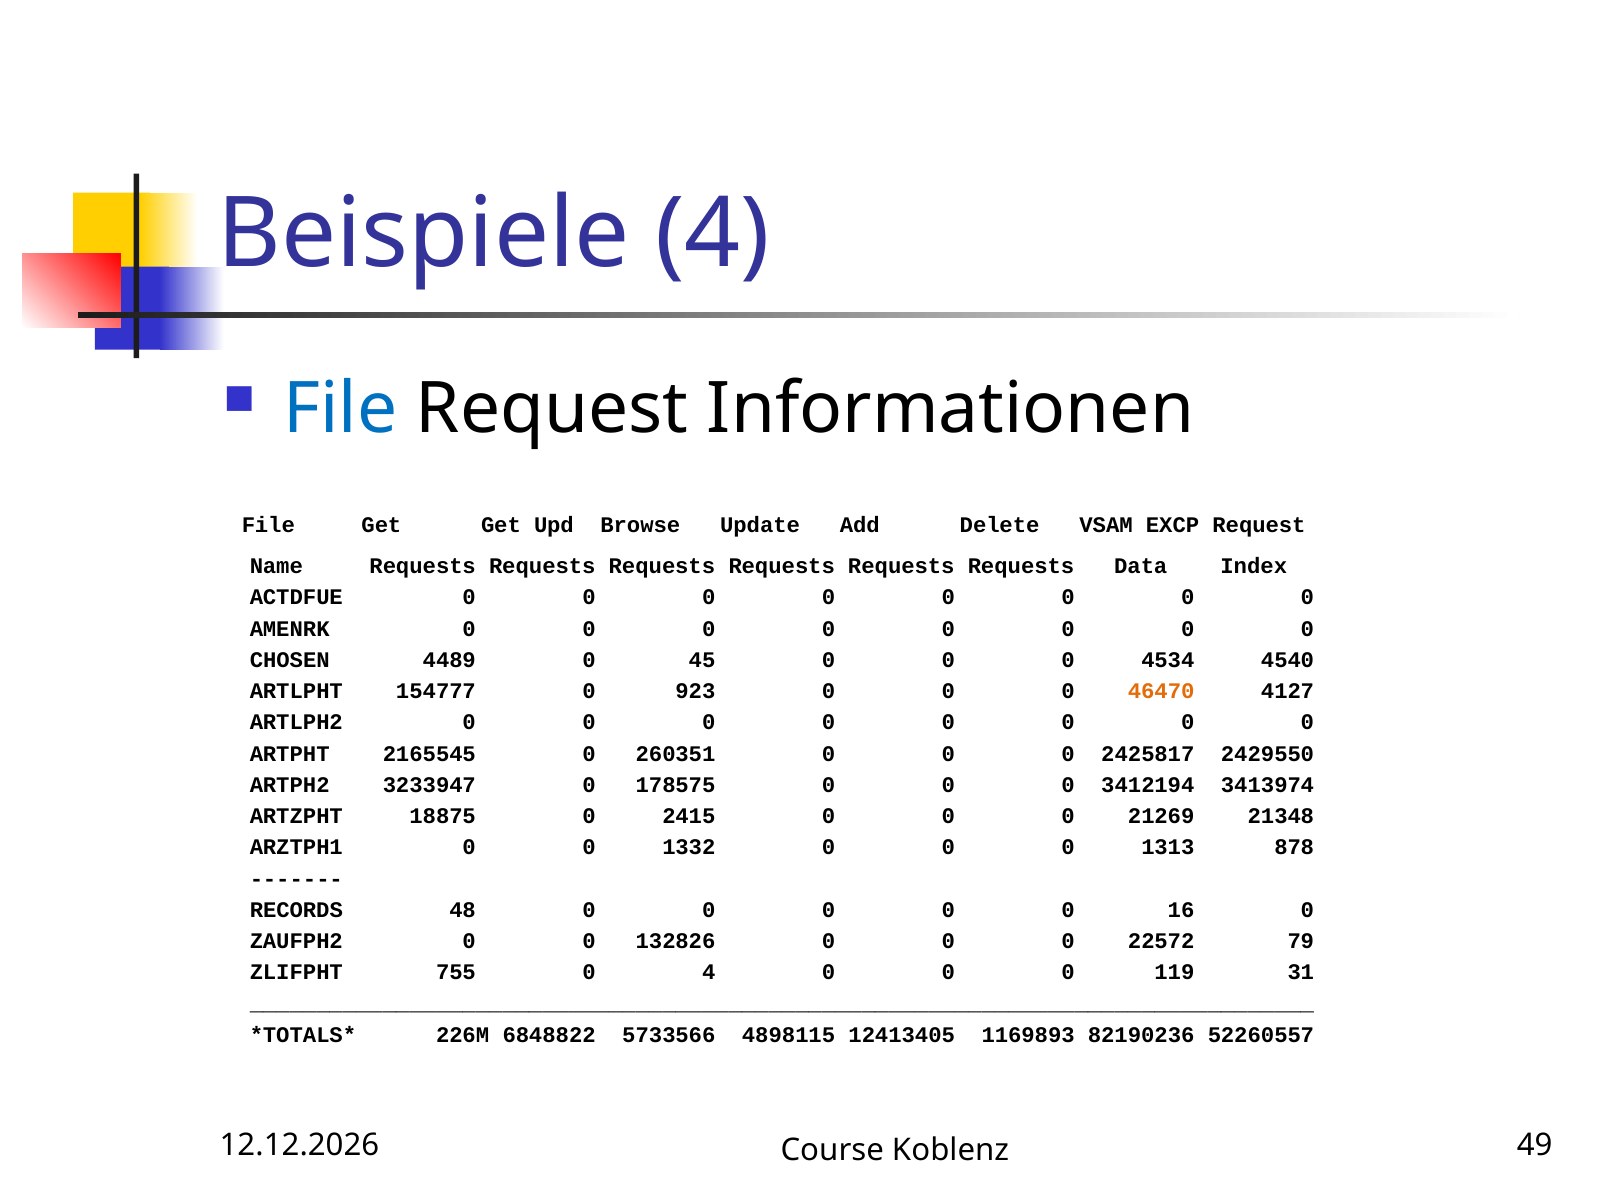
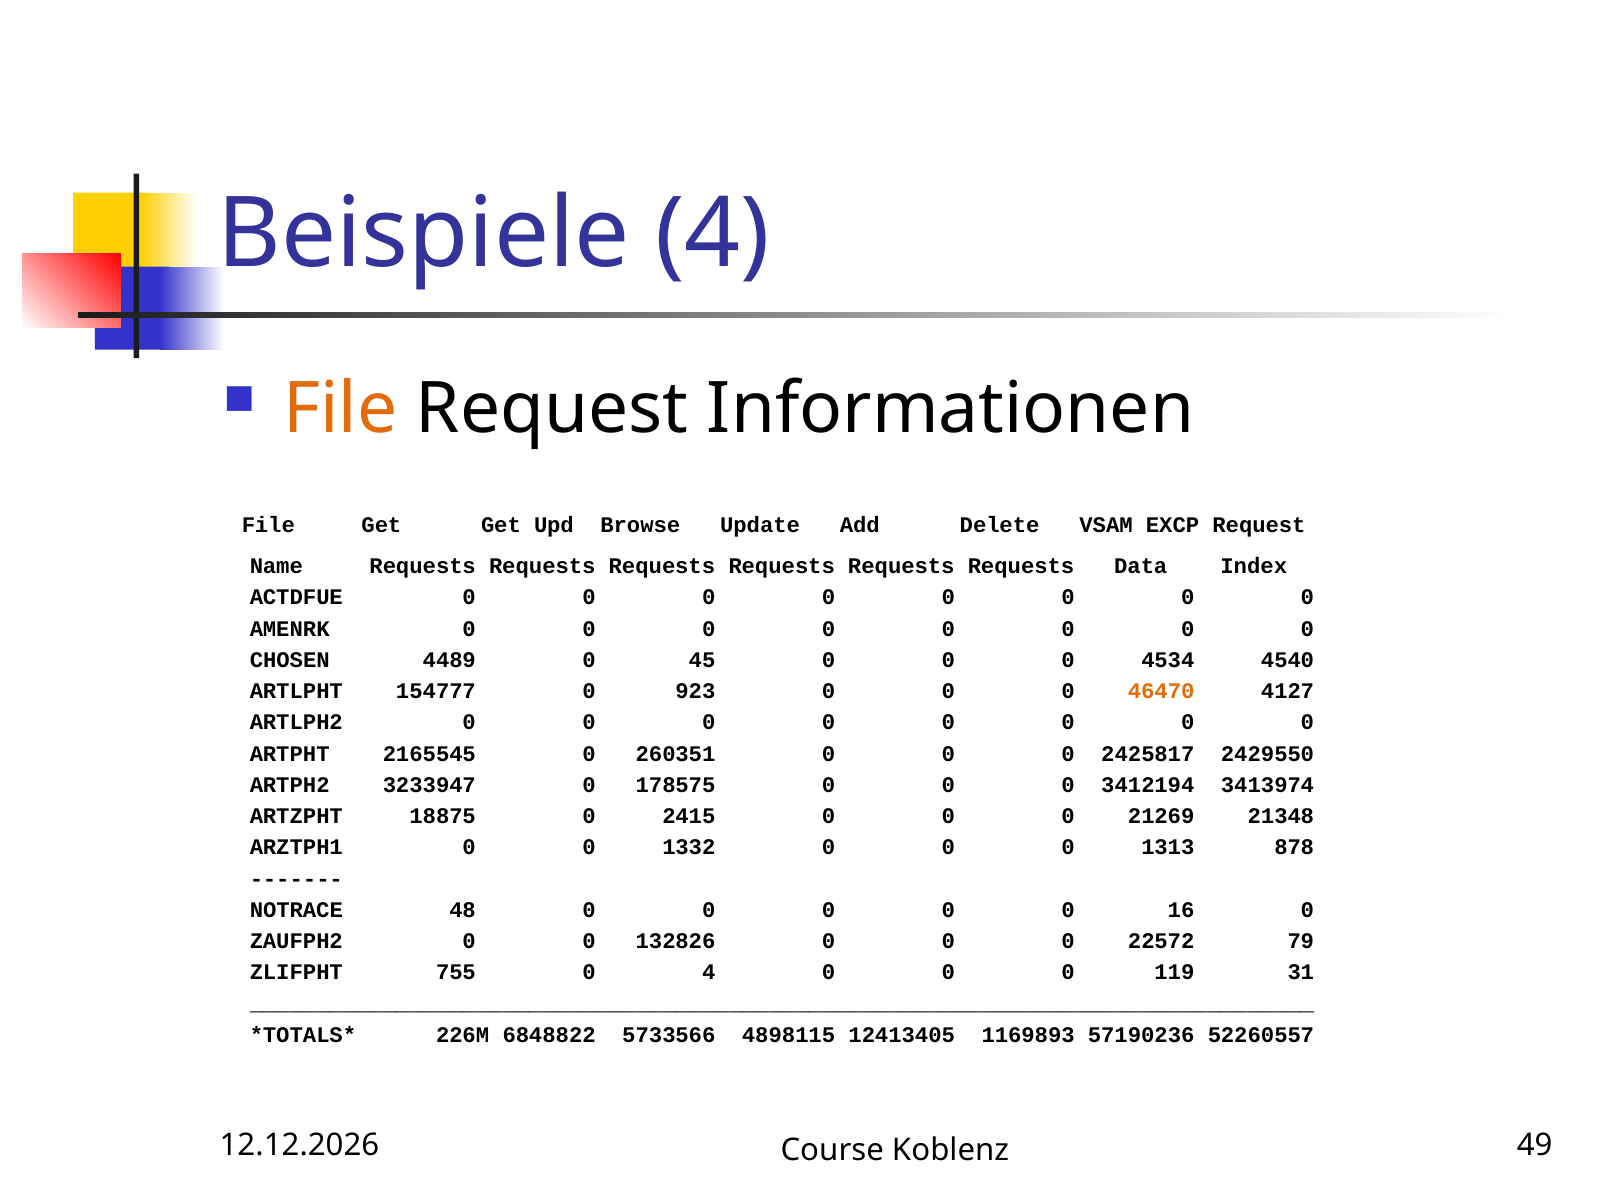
File at (340, 409) colour: blue -> orange
RECORDS: RECORDS -> NOTRACE
82190236: 82190236 -> 57190236
